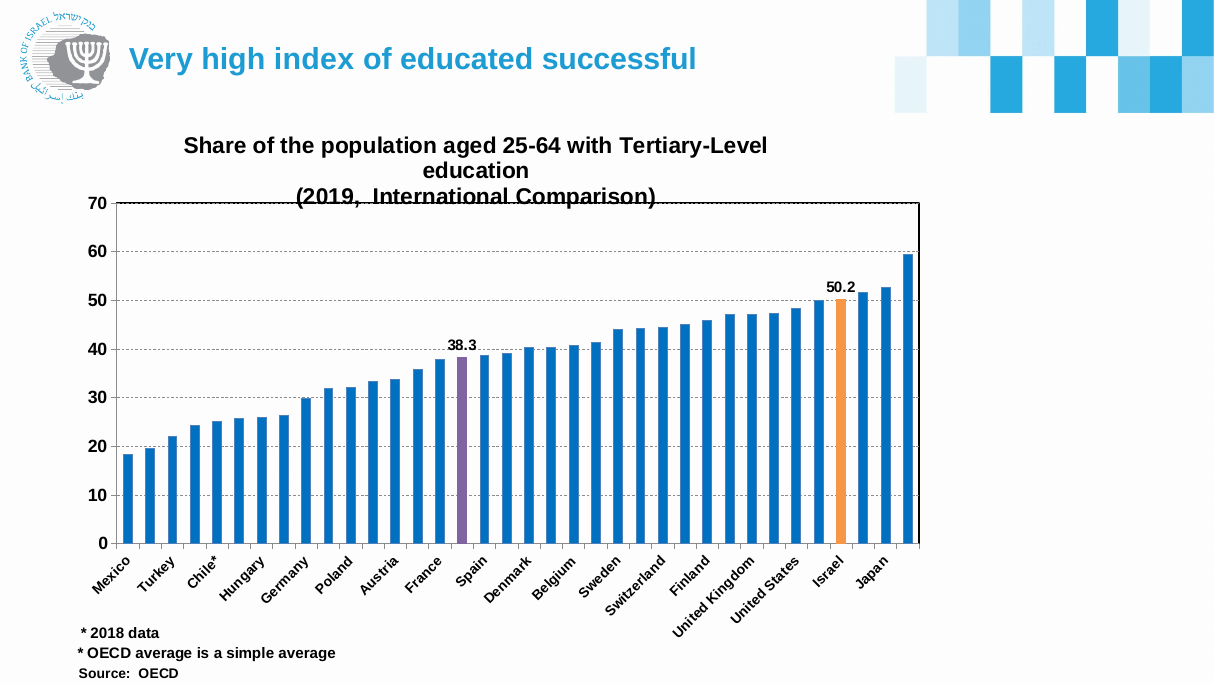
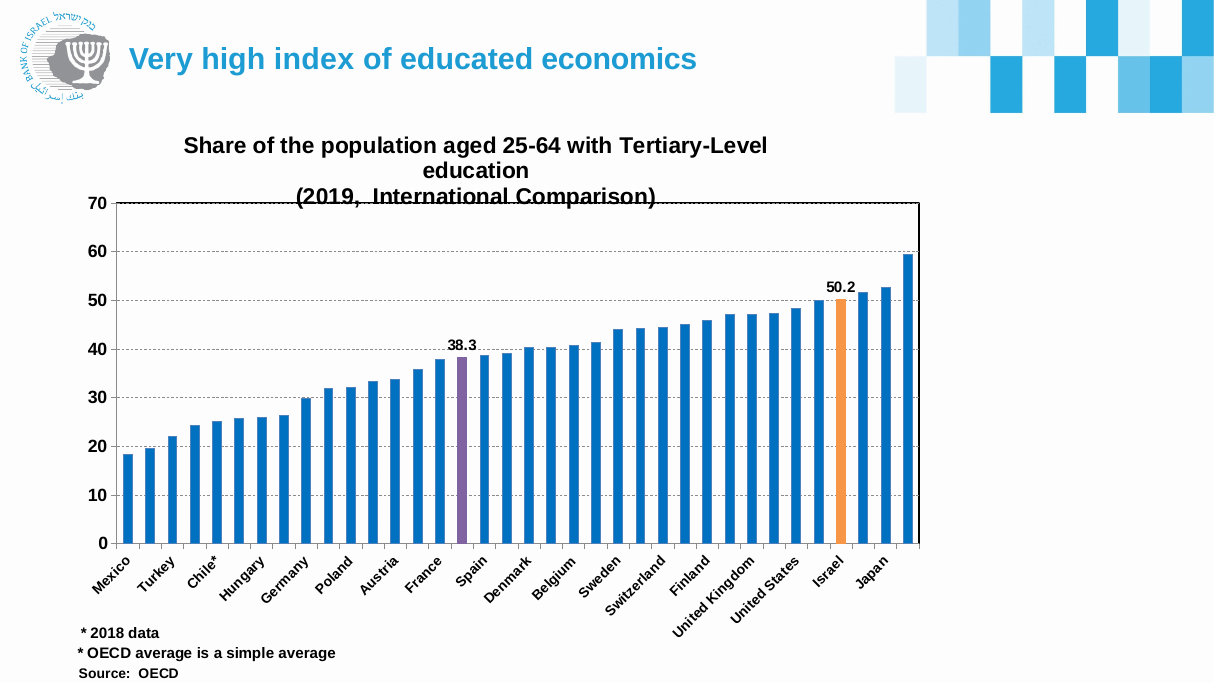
successful: successful -> economics
